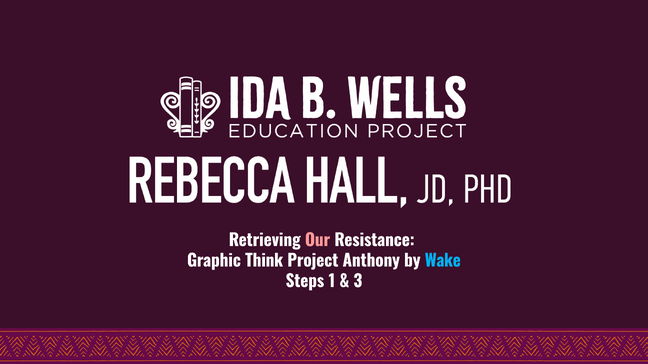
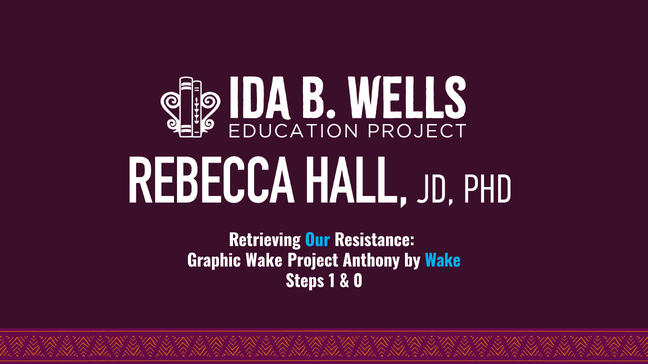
Our colour: pink -> light blue
Graphic Think: Think -> Wake
3: 3 -> 0
